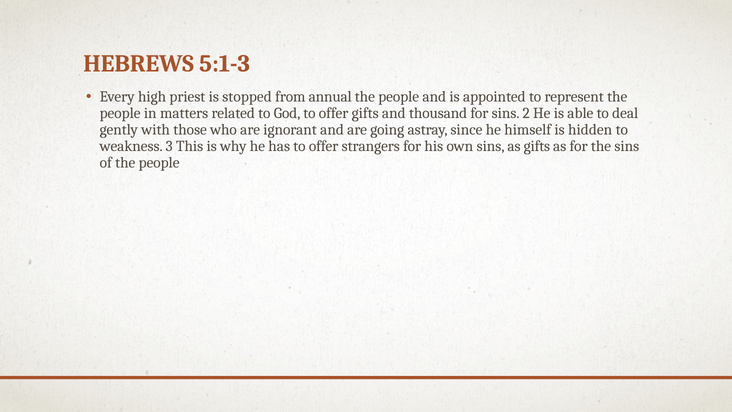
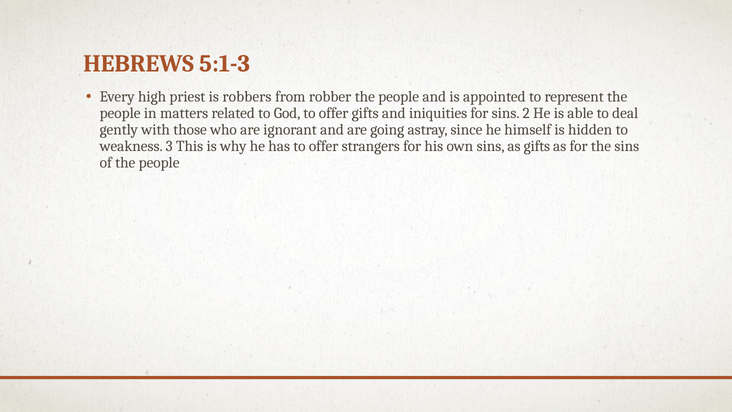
stopped: stopped -> robbers
annual: annual -> robber
thousand: thousand -> iniquities
